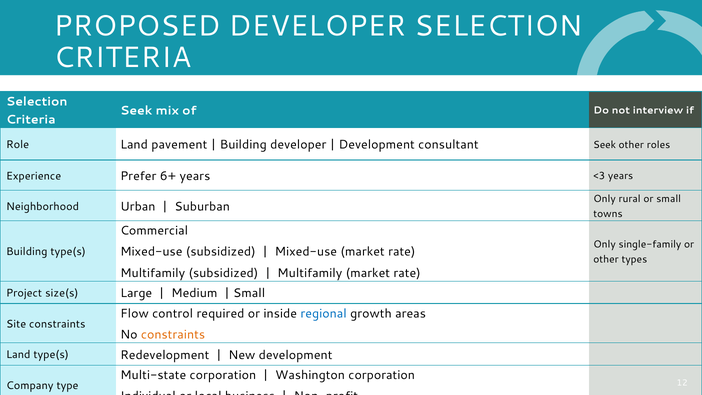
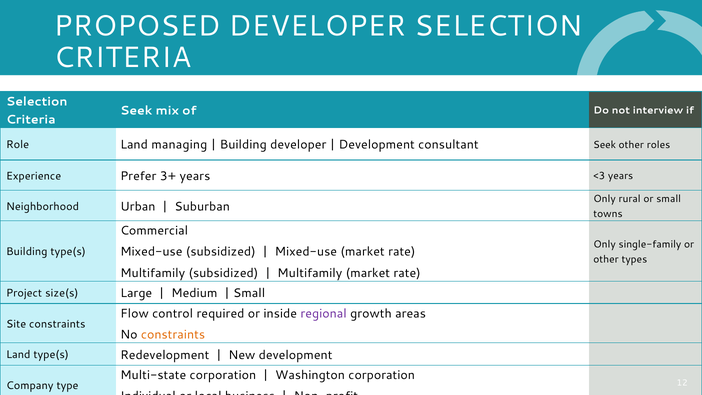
pavement: pavement -> managing
6+: 6+ -> 3+
regional colour: blue -> purple
